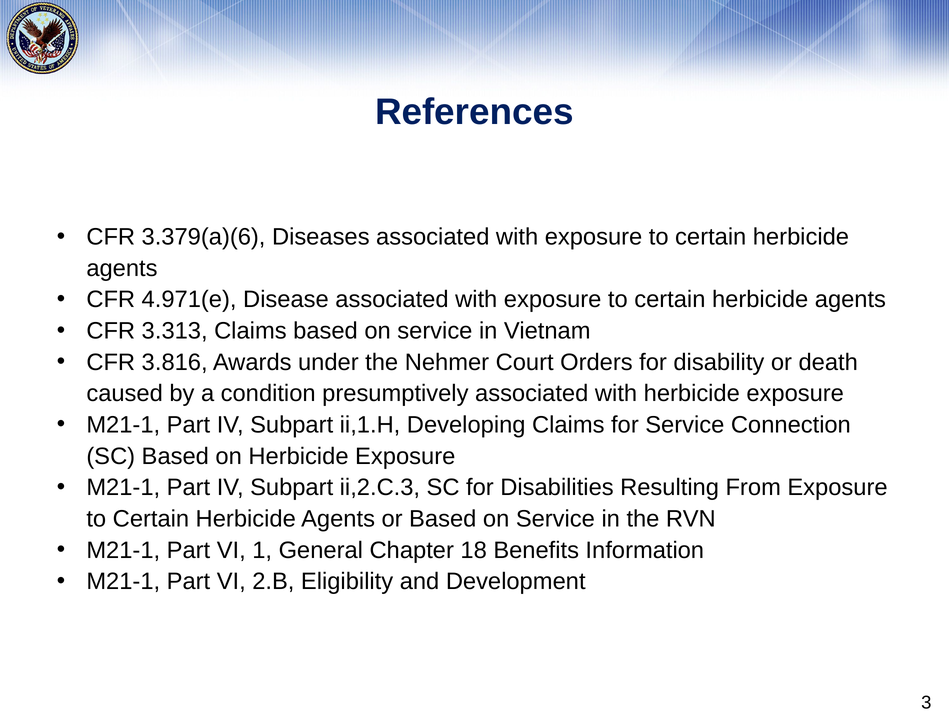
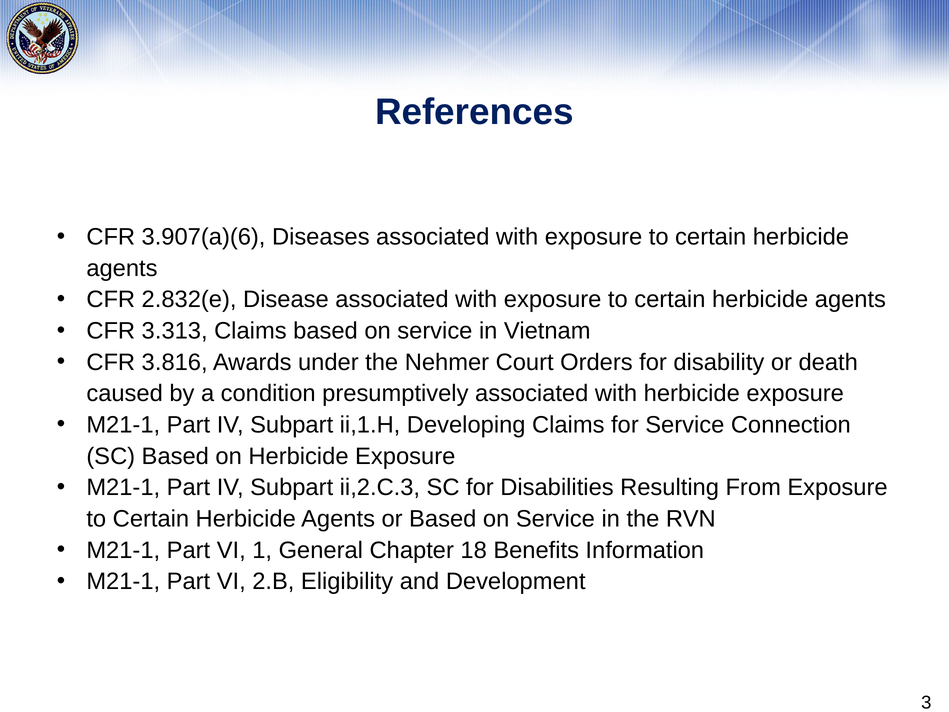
3.379(a)(6: 3.379(a)(6 -> 3.907(a)(6
4.971(e: 4.971(e -> 2.832(e
